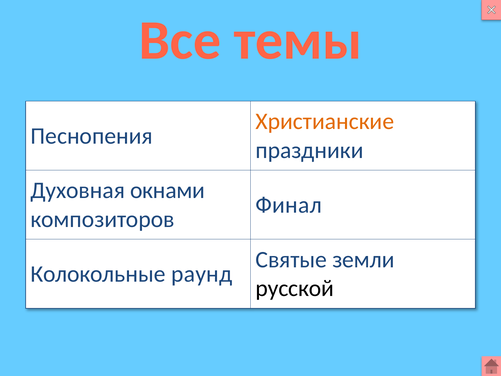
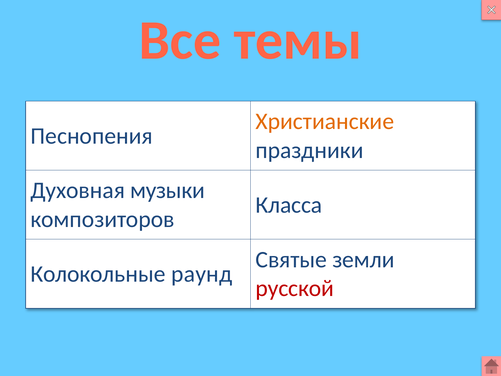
окнами: окнами -> музыки
Финал: Финал -> Класса
русской colour: black -> red
